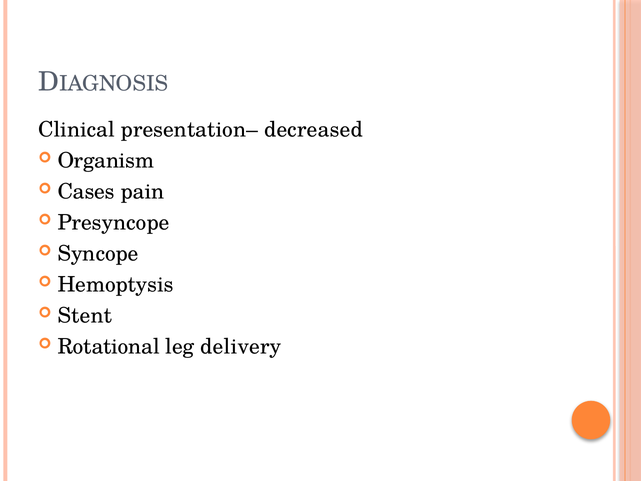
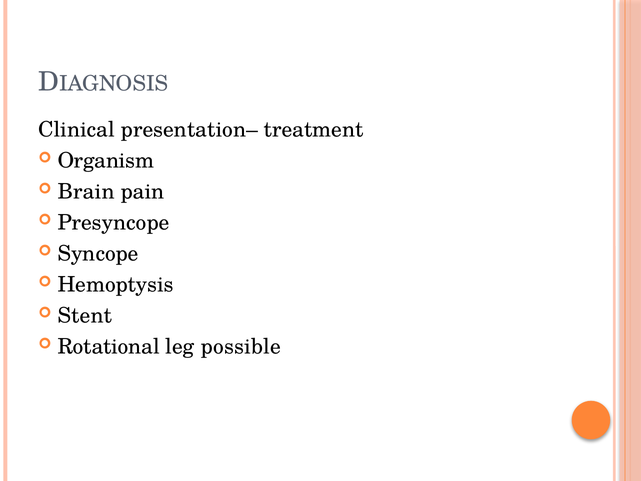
decreased: decreased -> treatment
Cases: Cases -> Brain
delivery: delivery -> possible
